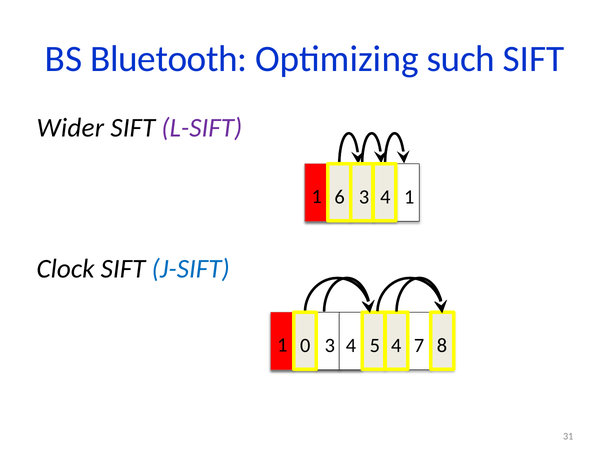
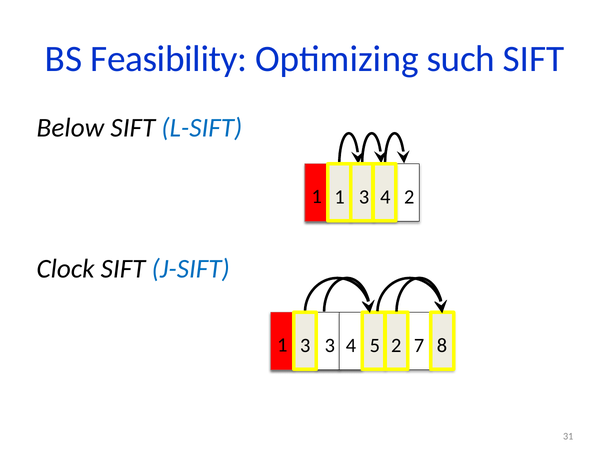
Bluetooth: Bluetooth -> Feasibility
Wider: Wider -> Below
L-SIFT colour: purple -> blue
1 6: 6 -> 1
4 1: 1 -> 2
0 at (305, 346): 0 -> 3
5 4: 4 -> 2
